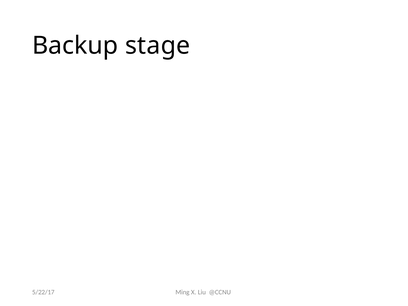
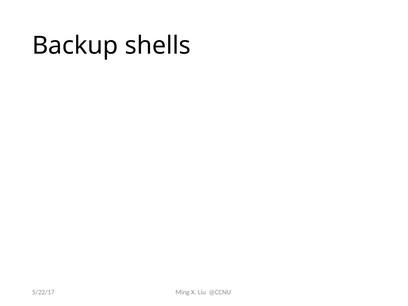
stage: stage -> shells
